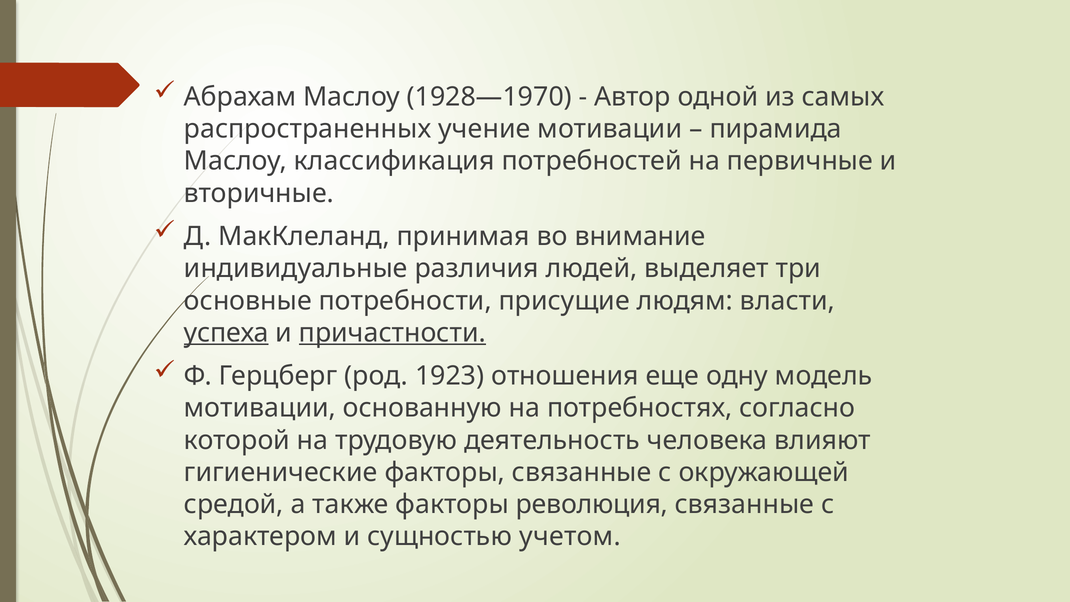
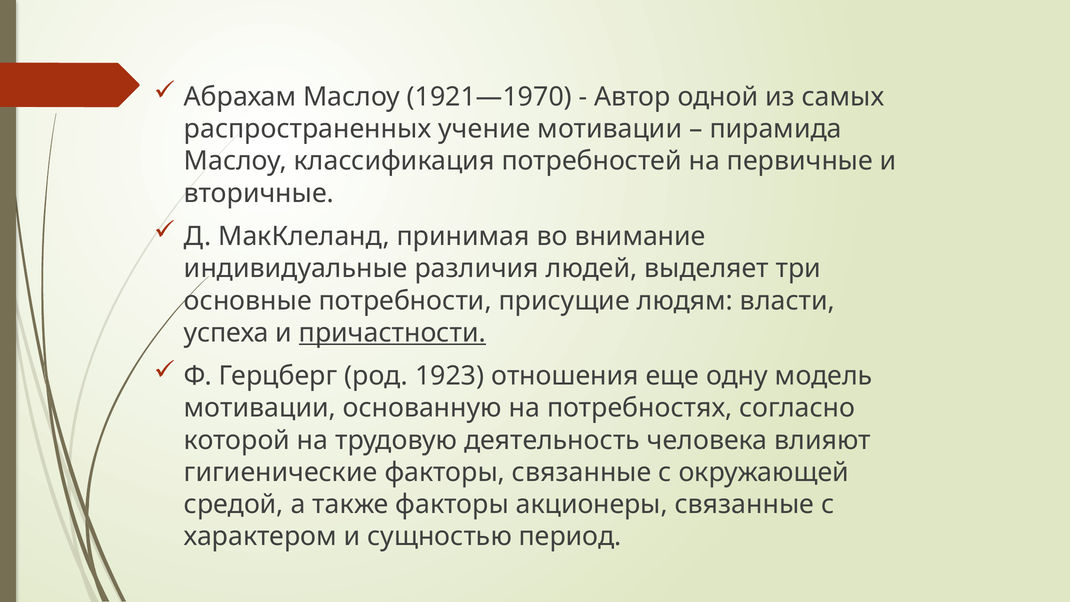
1928—1970: 1928—1970 -> 1921—1970
успеха underline: present -> none
революция: революция -> акционеры
учетом: учетом -> период
